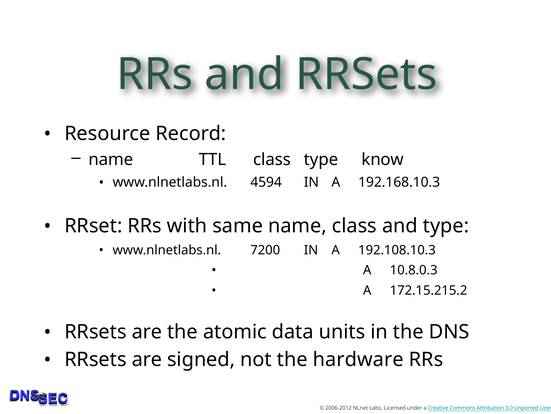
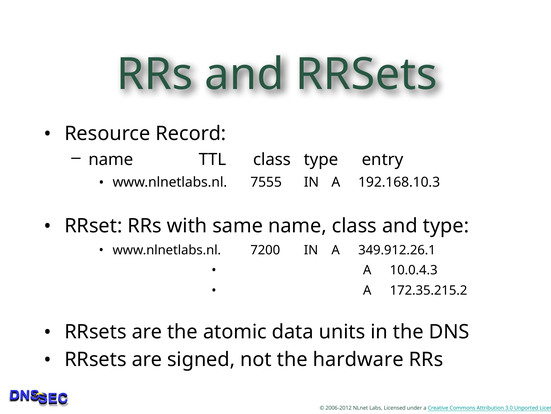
know: know -> entry
4594: 4594 -> 7555
192.108.10.3: 192.108.10.3 -> 349.912.26.1
10.8.0.3: 10.8.0.3 -> 10.0.4.3
172.15.215.2: 172.15.215.2 -> 172.35.215.2
